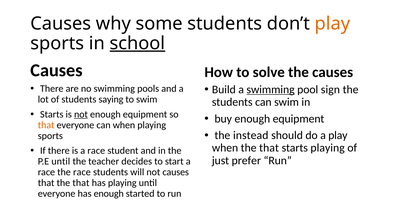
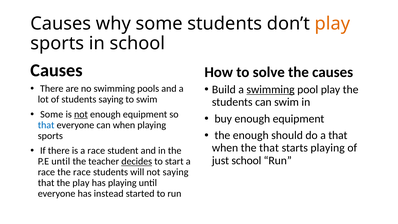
school at (137, 43) underline: present -> none
pool sign: sign -> play
Starts at (52, 114): Starts -> Some
that at (46, 125) colour: orange -> blue
the instead: instead -> enough
a play: play -> that
just prefer: prefer -> school
decides underline: none -> present
not causes: causes -> saying
that the that: that -> play
has enough: enough -> instead
